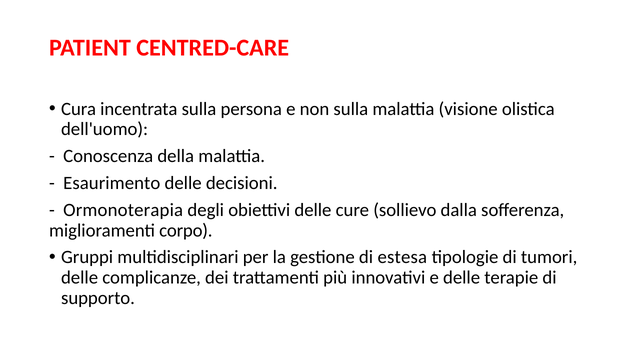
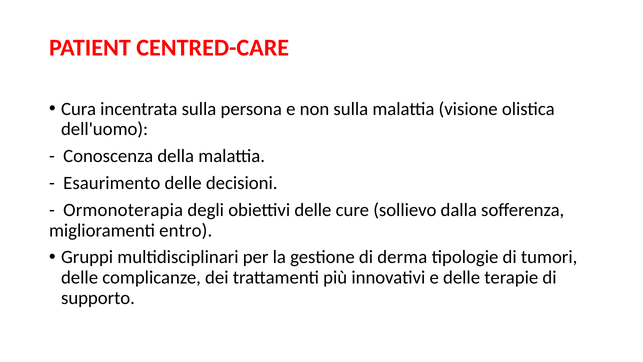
corpo: corpo -> entro
estesa: estesa -> derma
